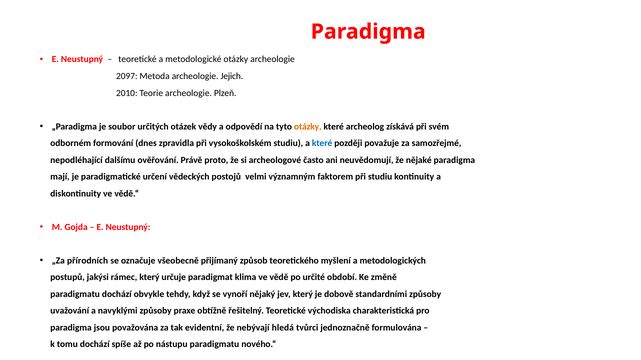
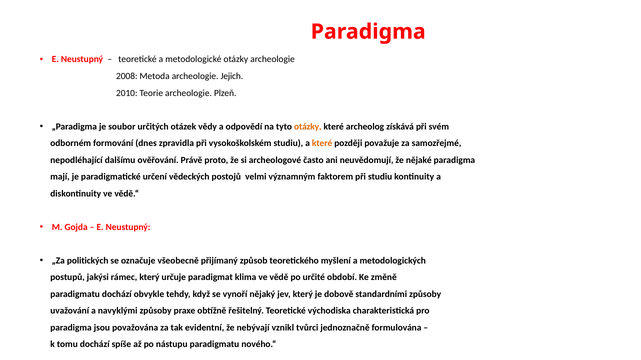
2097: 2097 -> 2008
které at (322, 143) colour: blue -> orange
přírodních: přírodních -> politických
hledá: hledá -> vznikl
